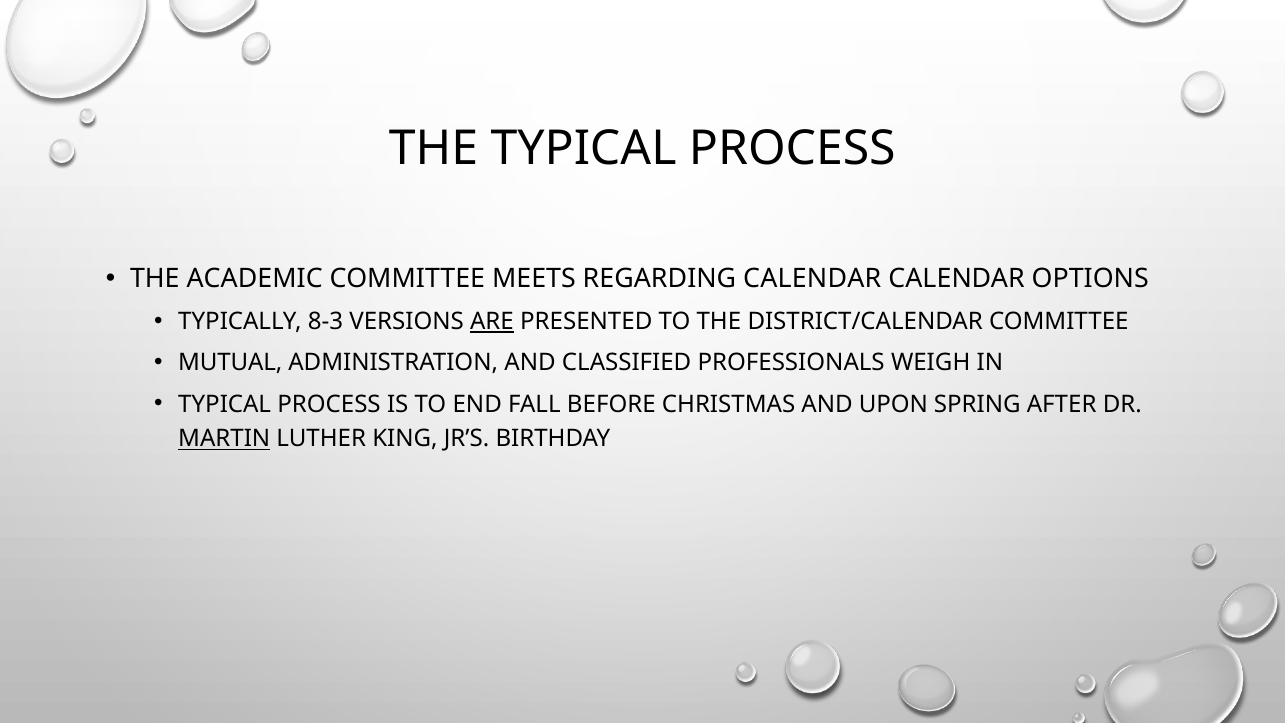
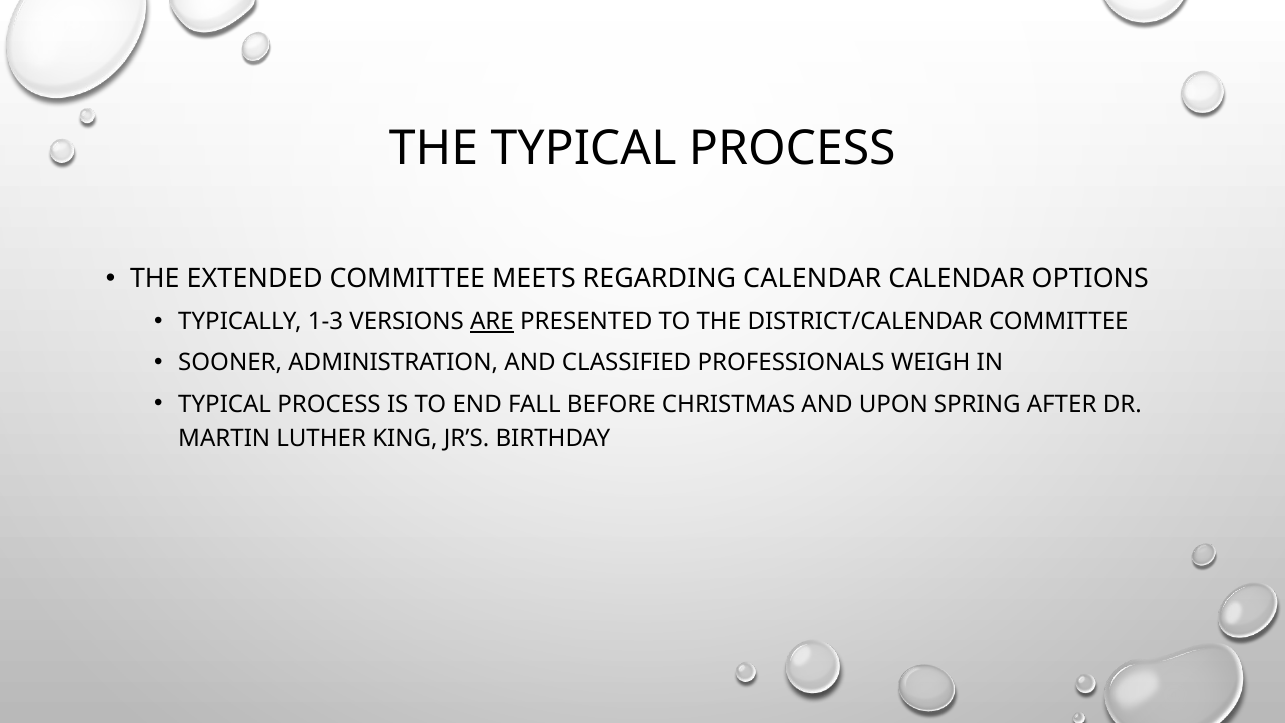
ACADEMIC: ACADEMIC -> EXTENDED
8-3: 8-3 -> 1-3
MUTUAL: MUTUAL -> SOONER
MARTIN underline: present -> none
